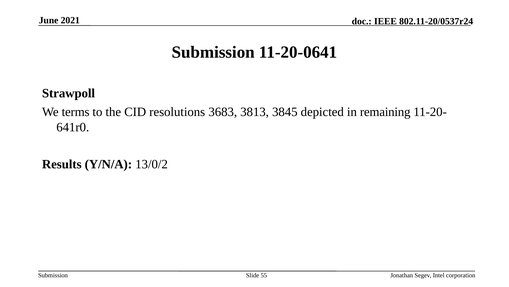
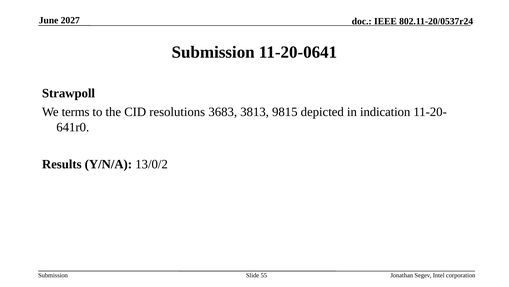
2021: 2021 -> 2027
3845: 3845 -> 9815
remaining: remaining -> indication
